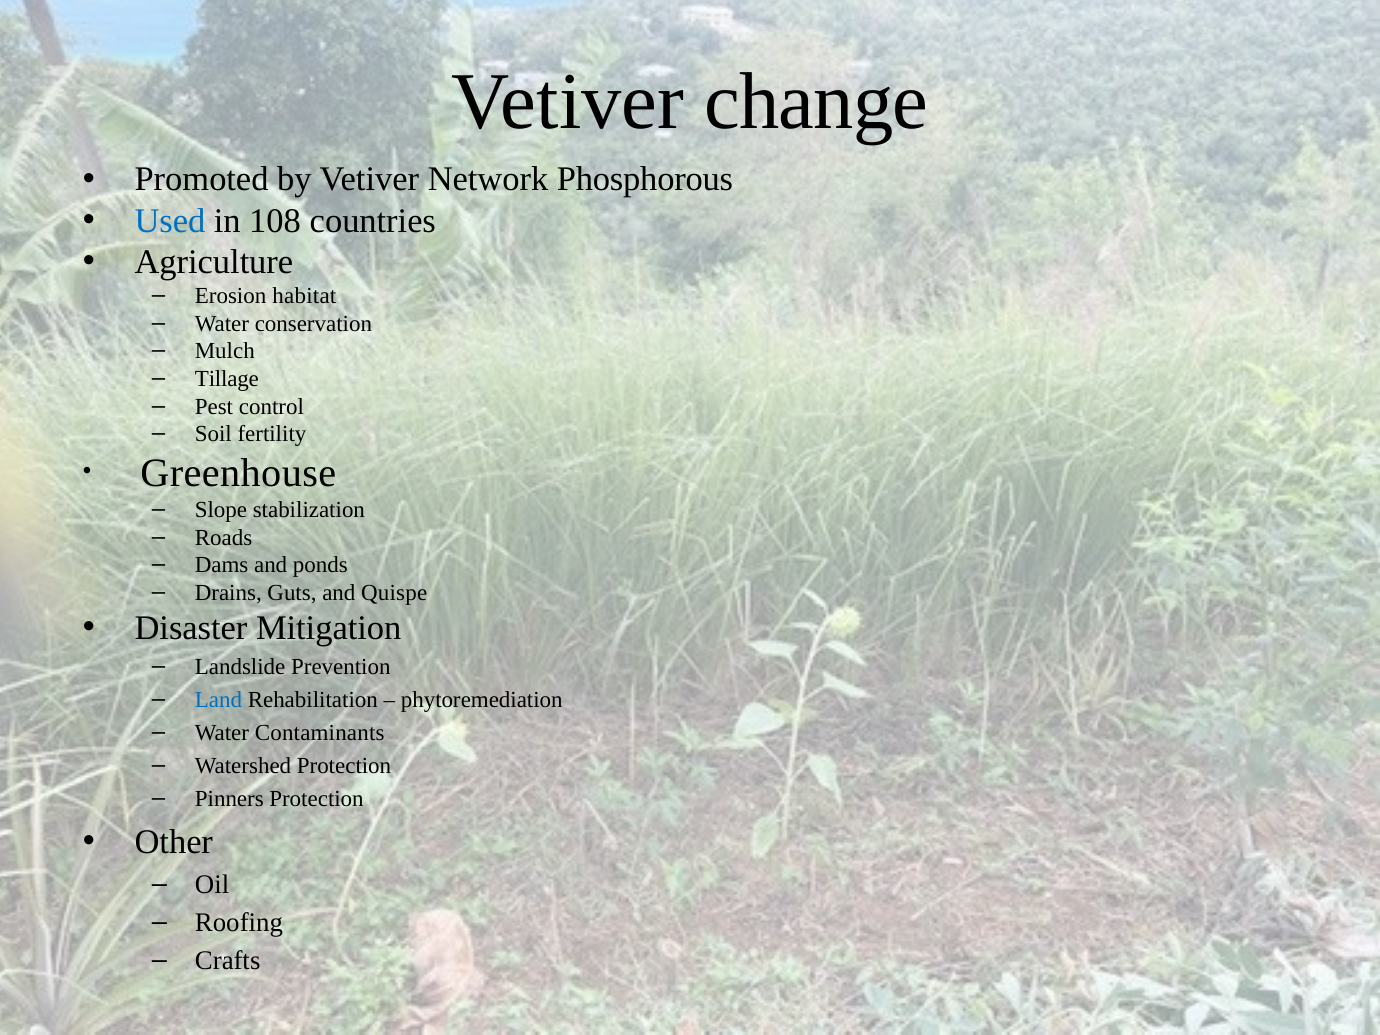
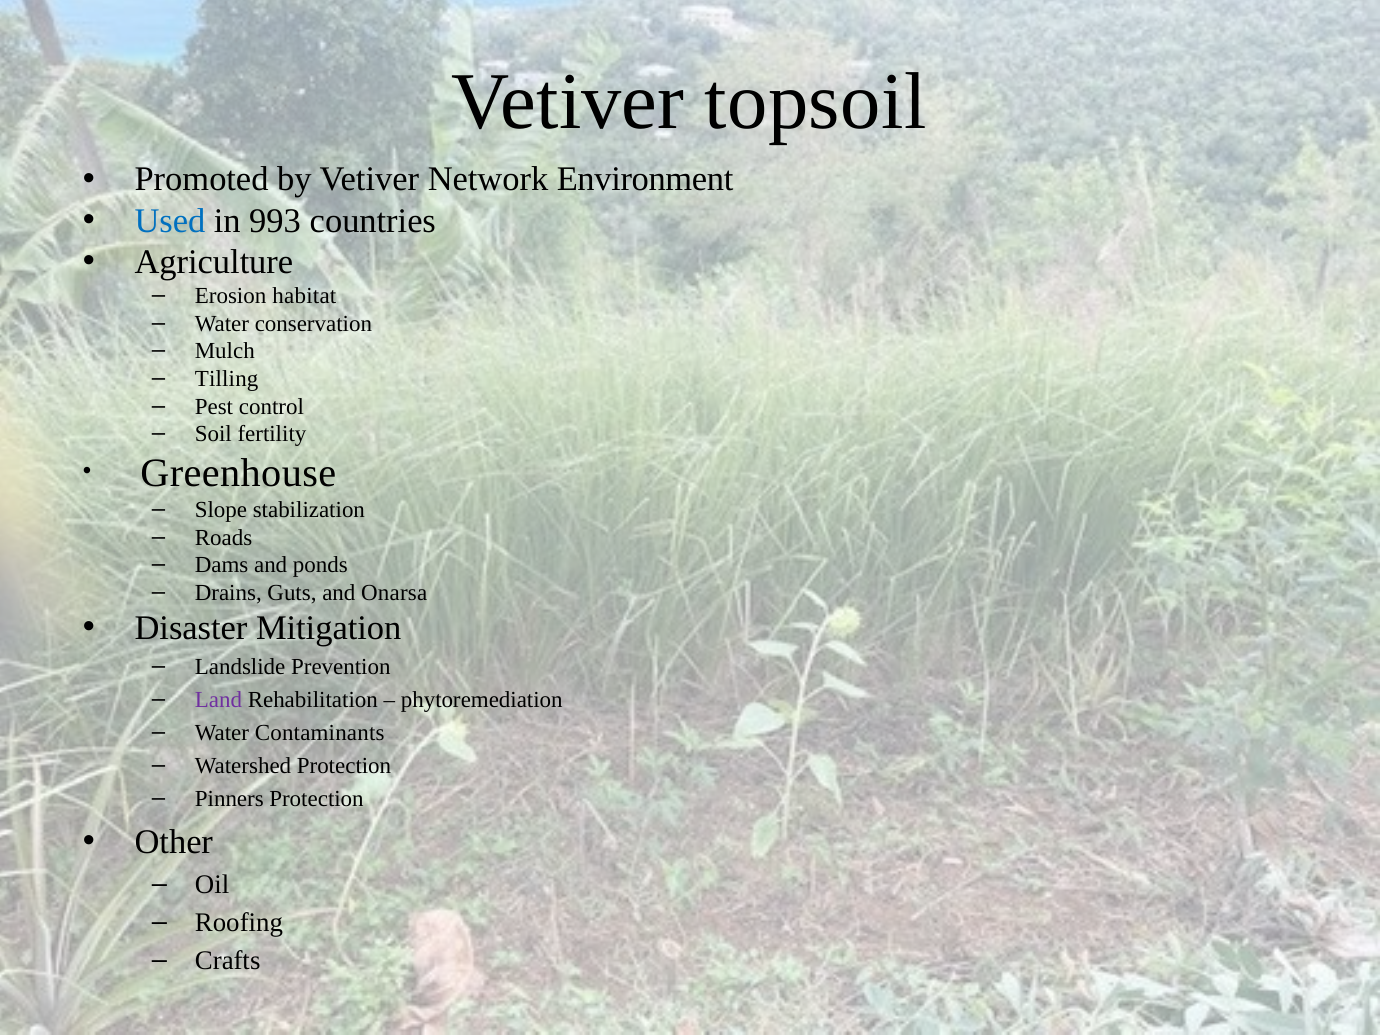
change: change -> topsoil
Phosphorous: Phosphorous -> Environment
108: 108 -> 993
Tillage: Tillage -> Tilling
Quispe: Quispe -> Onarsa
Land colour: blue -> purple
